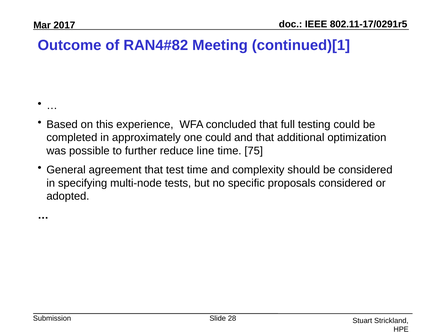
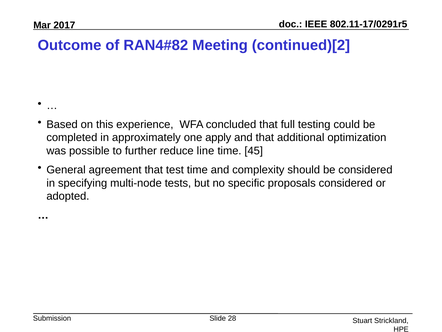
continued)[1: continued)[1 -> continued)[2
one could: could -> apply
75: 75 -> 45
